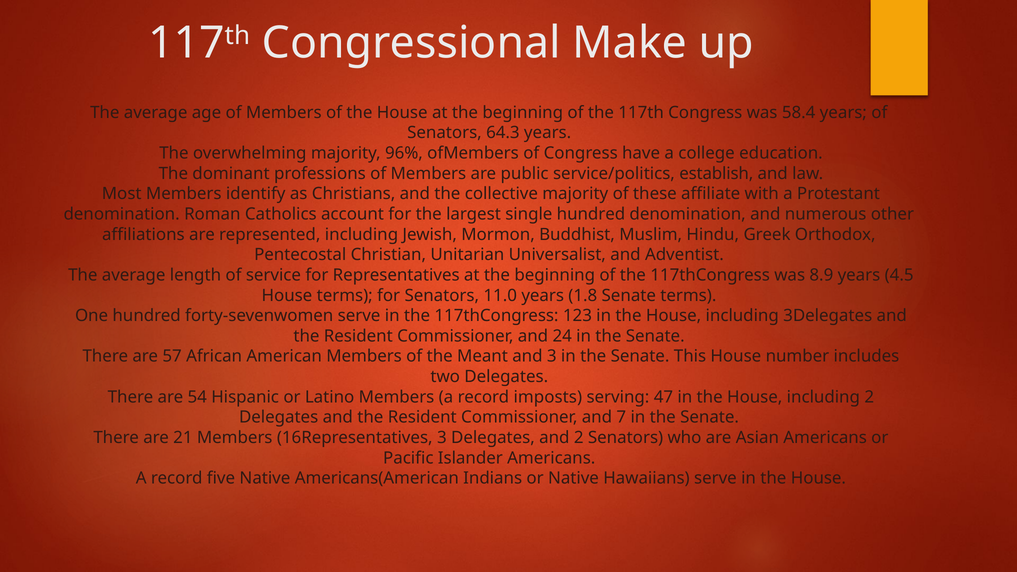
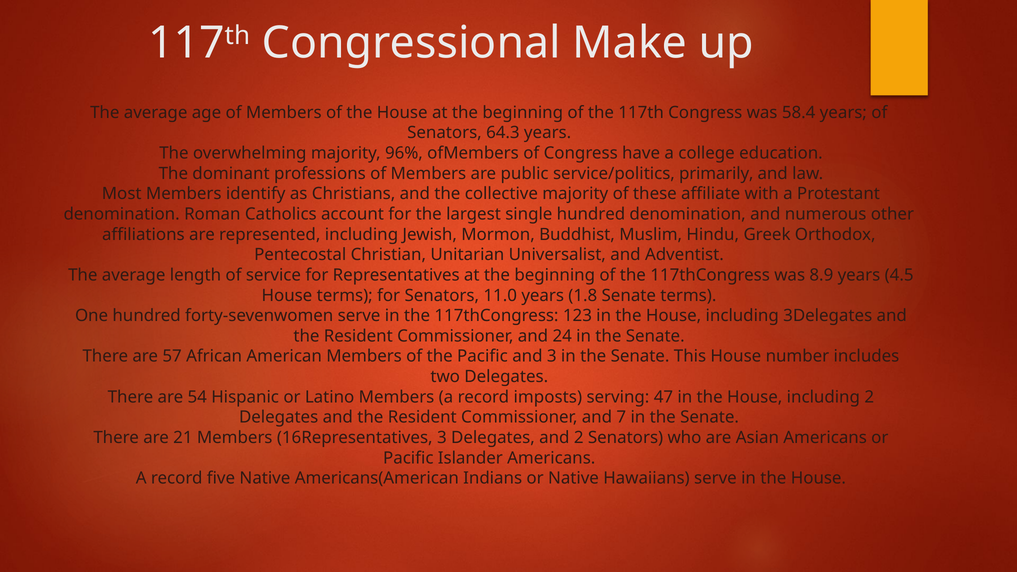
establish: establish -> primarily
the Meant: Meant -> Pacific
